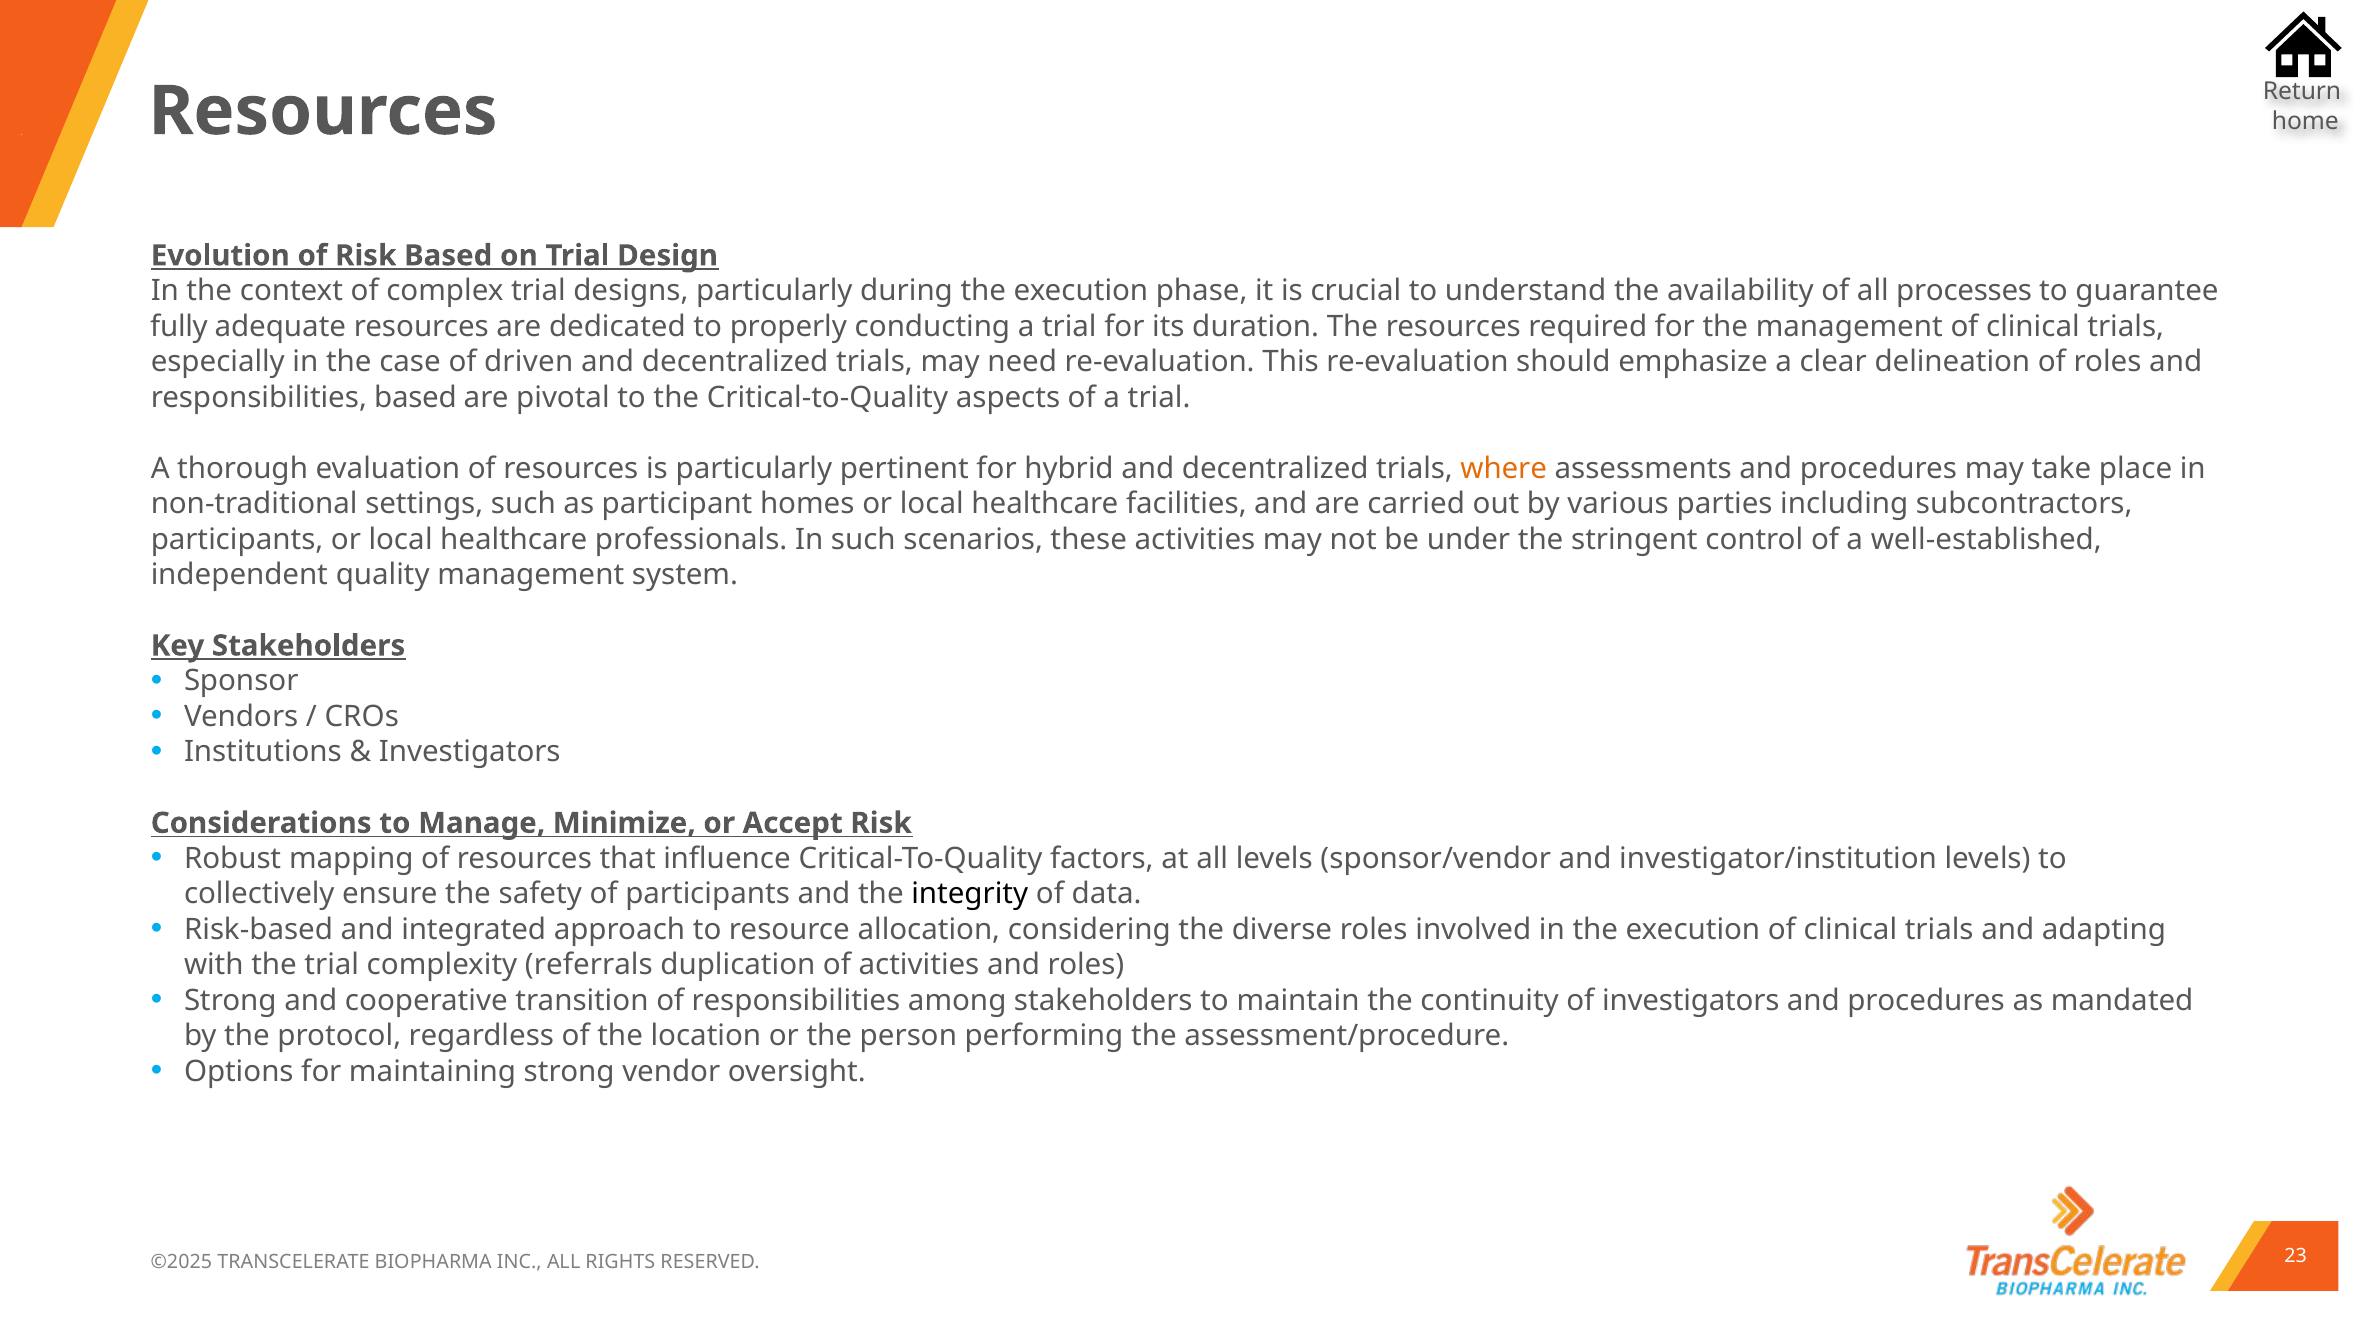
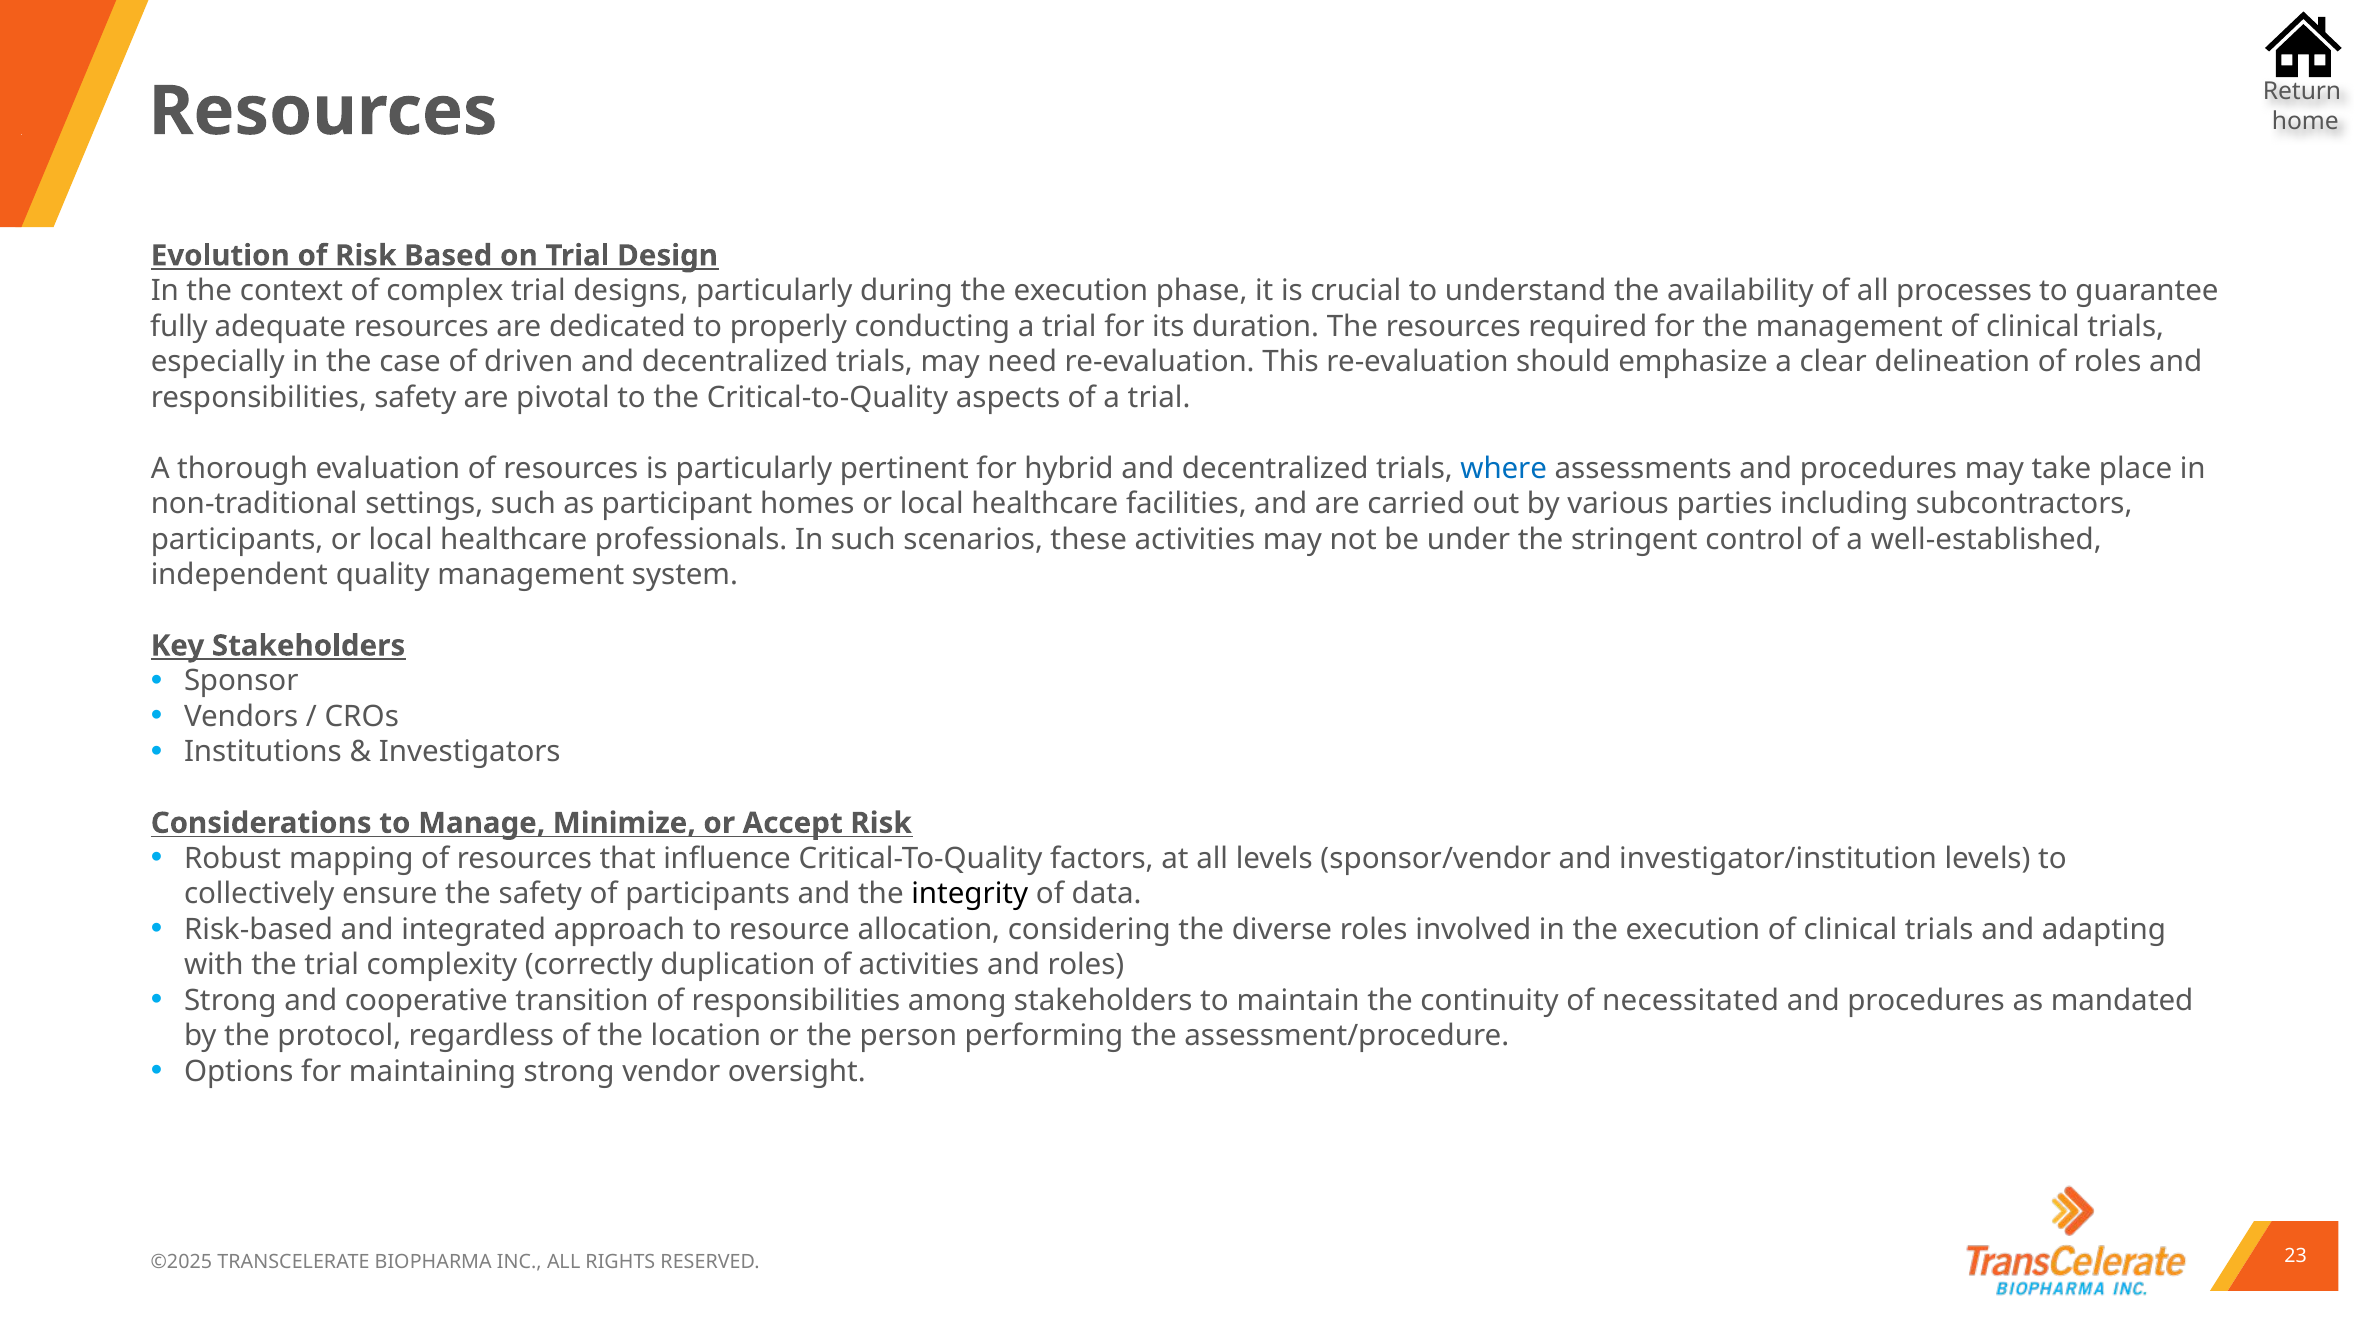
responsibilities based: based -> safety
where colour: orange -> blue
referrals: referrals -> correctly
of investigators: investigators -> necessitated
